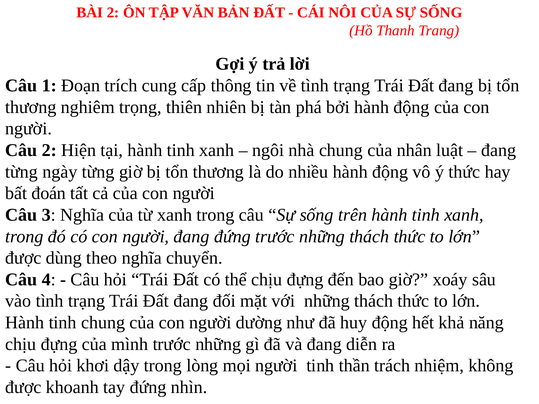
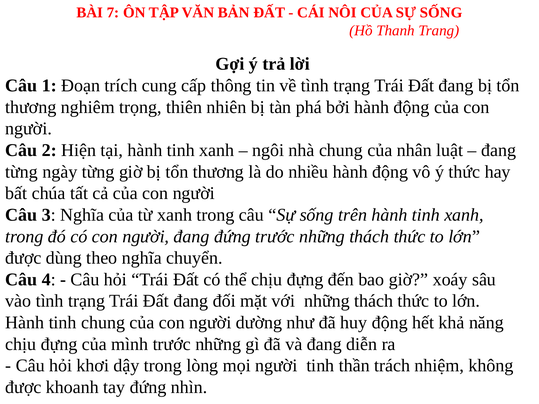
BÀI 2: 2 -> 7
đoán: đoán -> chúa
